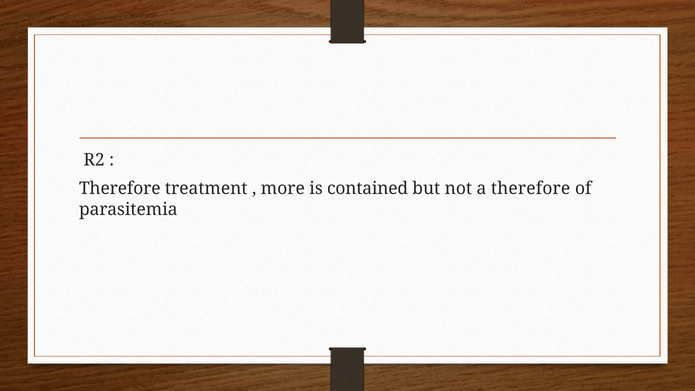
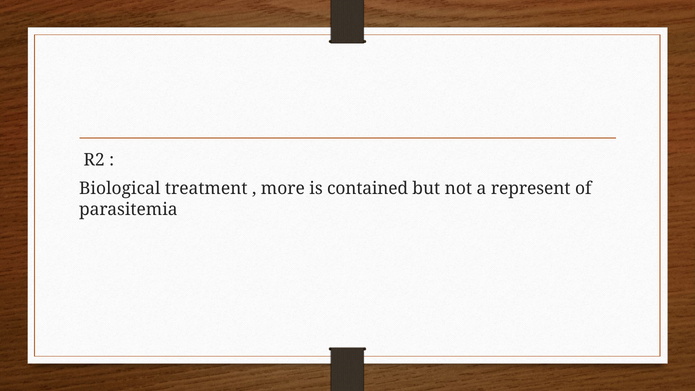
Therefore at (120, 189): Therefore -> Biological
a therefore: therefore -> represent
